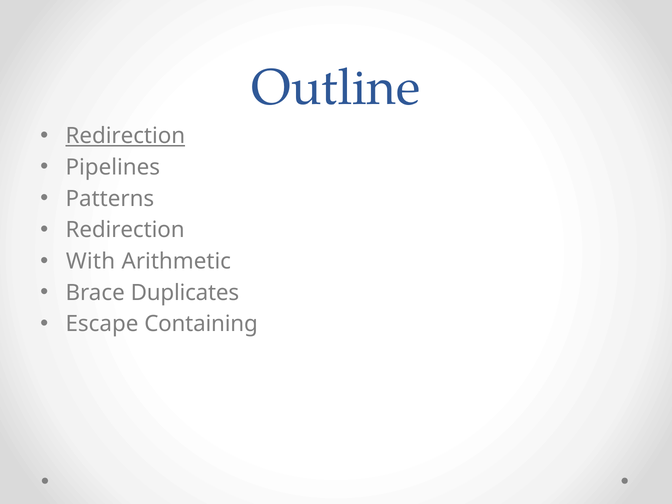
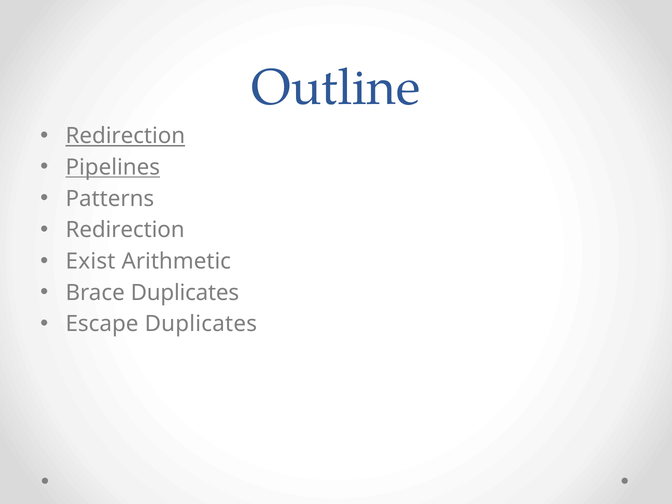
Pipelines underline: none -> present
With: With -> Exist
Escape Containing: Containing -> Duplicates
